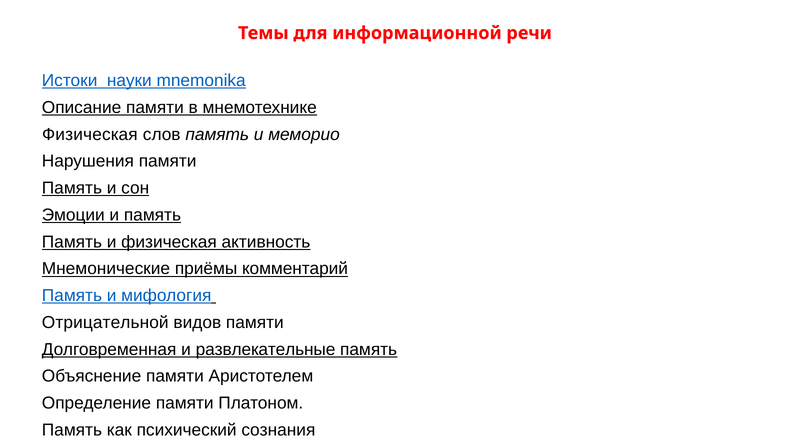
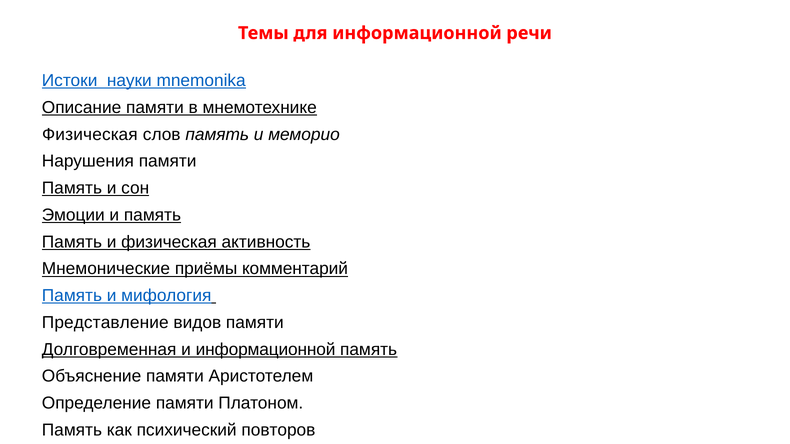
Отрицательной: Отрицательной -> Представление
и развлекательные: развлекательные -> информационной
сознания: сознания -> повторов
